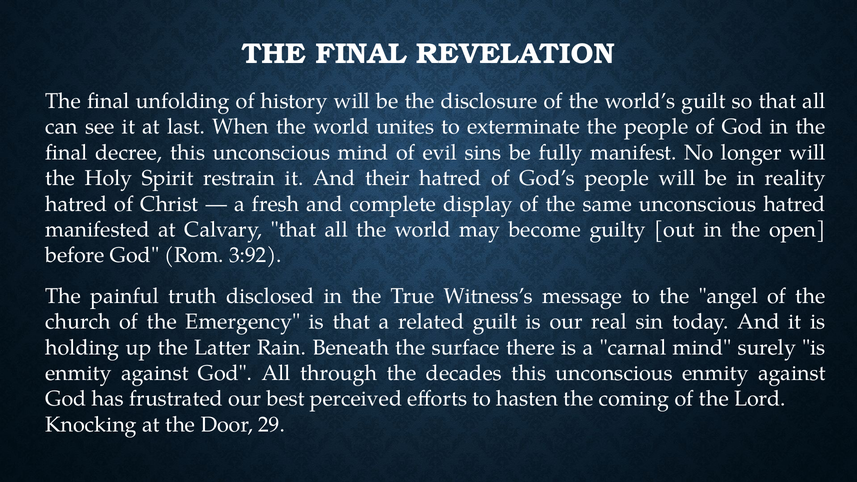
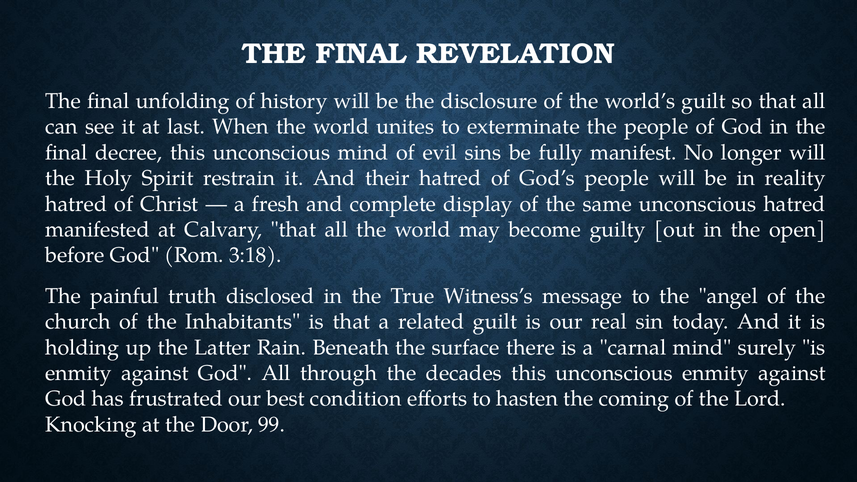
3:92: 3:92 -> 3:18
Emergency: Emergency -> Inhabitants
perceived: perceived -> condition
29: 29 -> 99
